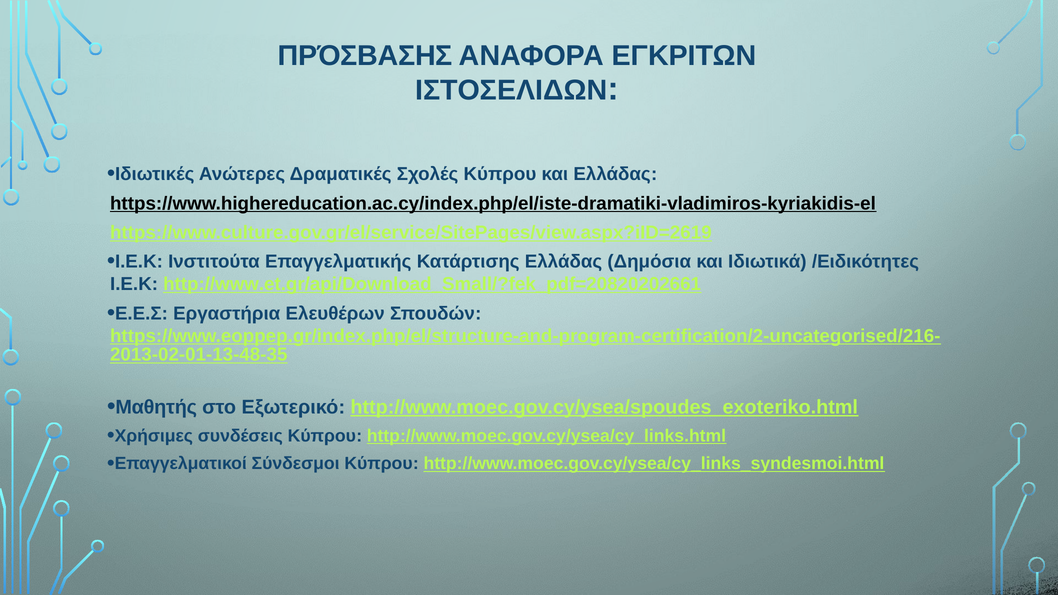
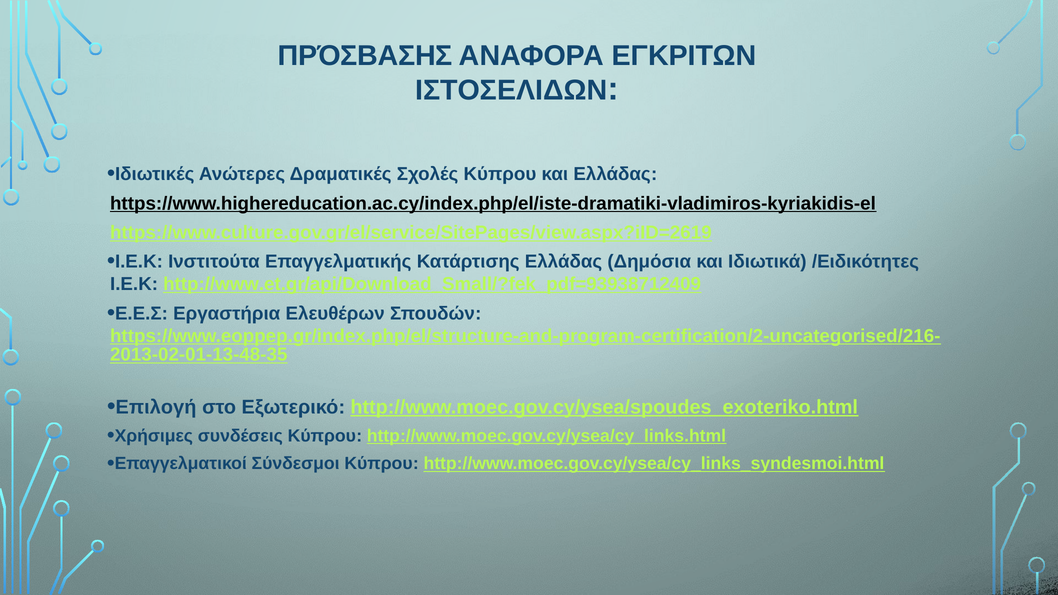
http://www.et.gr/api/Download_Small/?fek_pdf=20820202661: http://www.et.gr/api/Download_Small/?fek_pdf=20820202661 -> http://www.et.gr/api/Download_Small/?fek_pdf=93938712409
Μαθητής: Μαθητής -> Επιλογή
